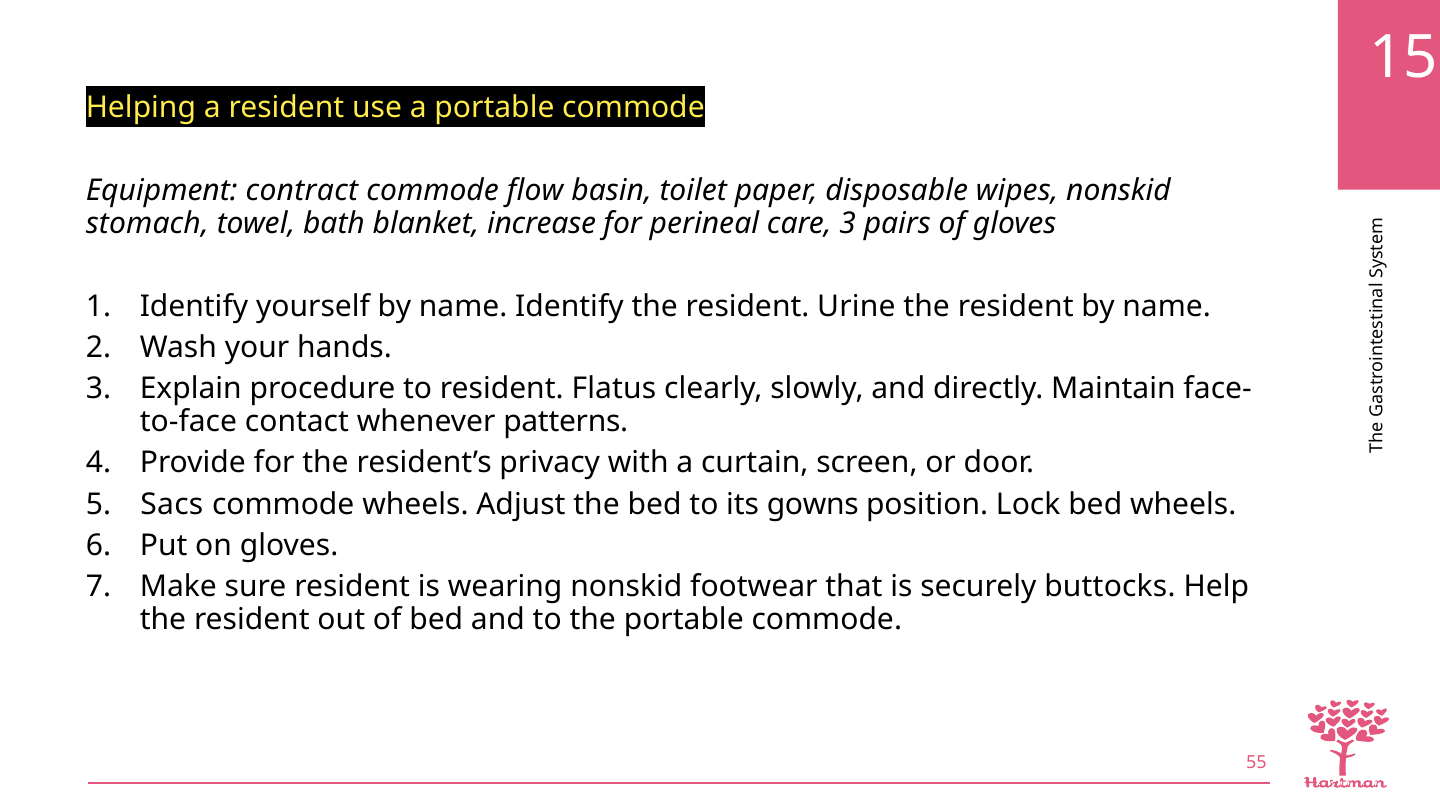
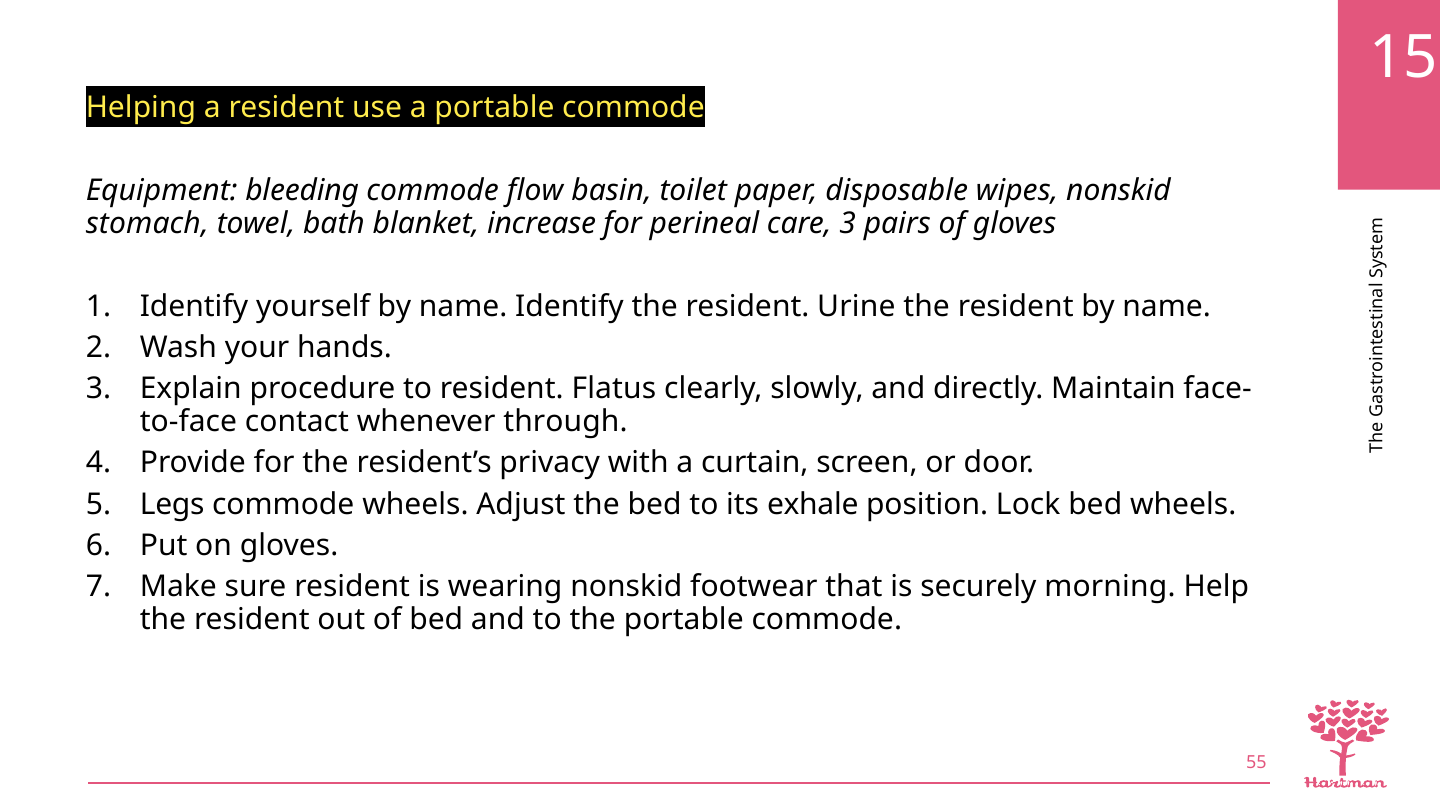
contract: contract -> bleeding
patterns: patterns -> through
Sacs: Sacs -> Legs
gowns: gowns -> exhale
buttocks: buttocks -> morning
